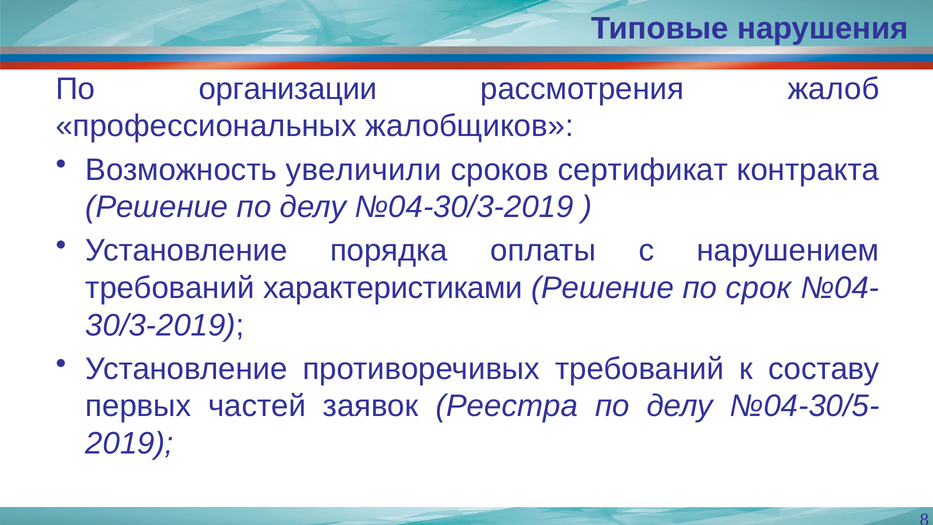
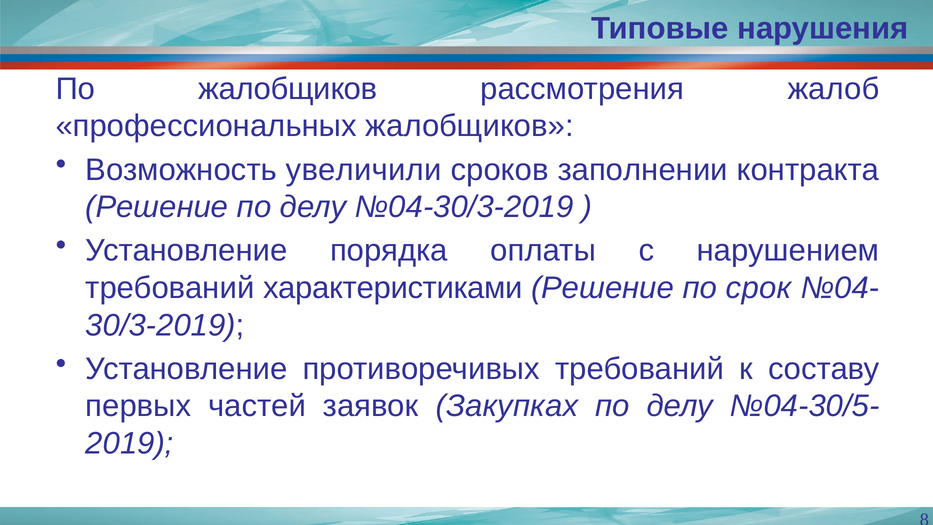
По организации: организации -> жалобщиков
сертификат: сертификат -> заполнении
Реестра: Реестра -> Закупках
